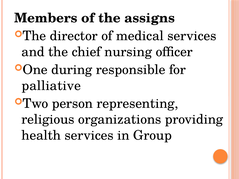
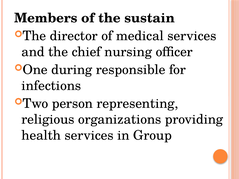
assigns: assigns -> sustain
palliative: palliative -> infections
